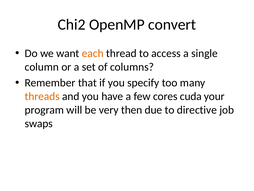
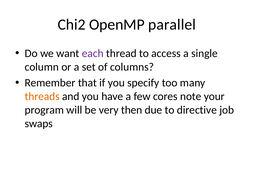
convert: convert -> parallel
each colour: orange -> purple
cuda: cuda -> note
